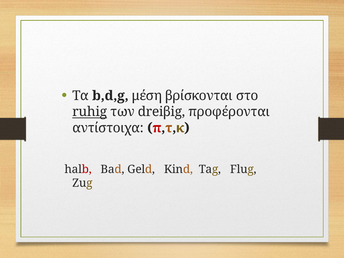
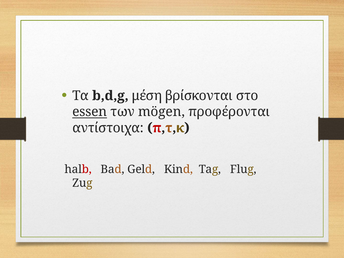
ruhig: ruhig -> essen
dreiβig: dreiβig -> mögen
